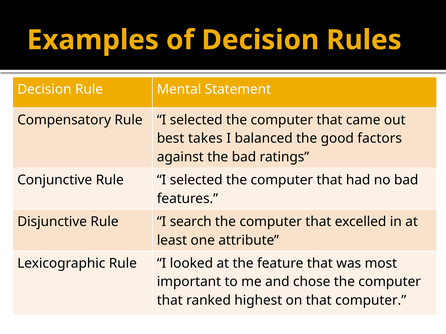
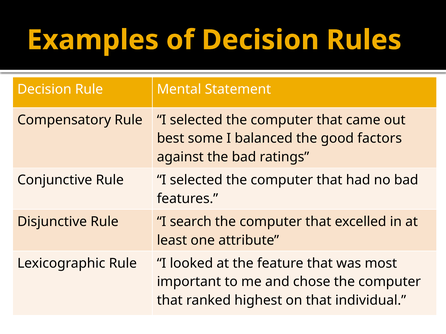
takes: takes -> some
that computer: computer -> individual
